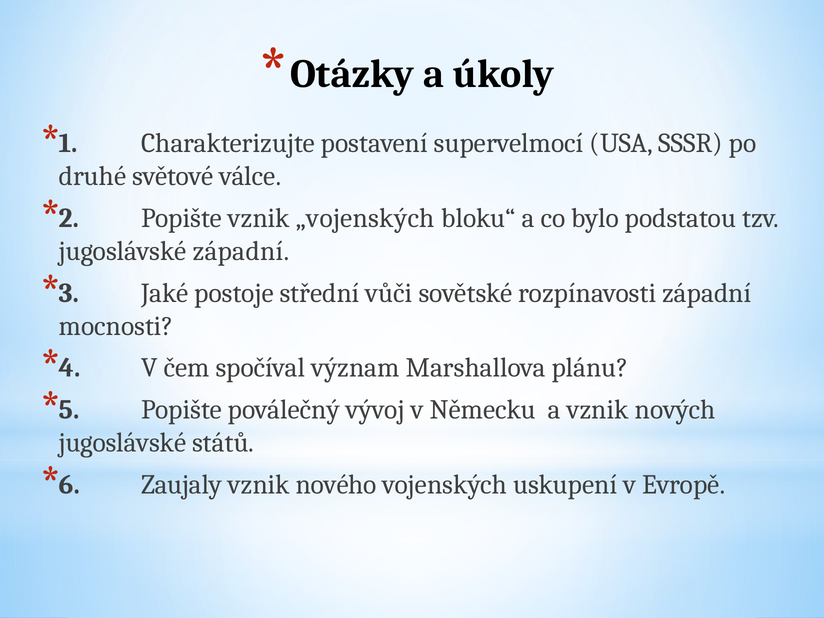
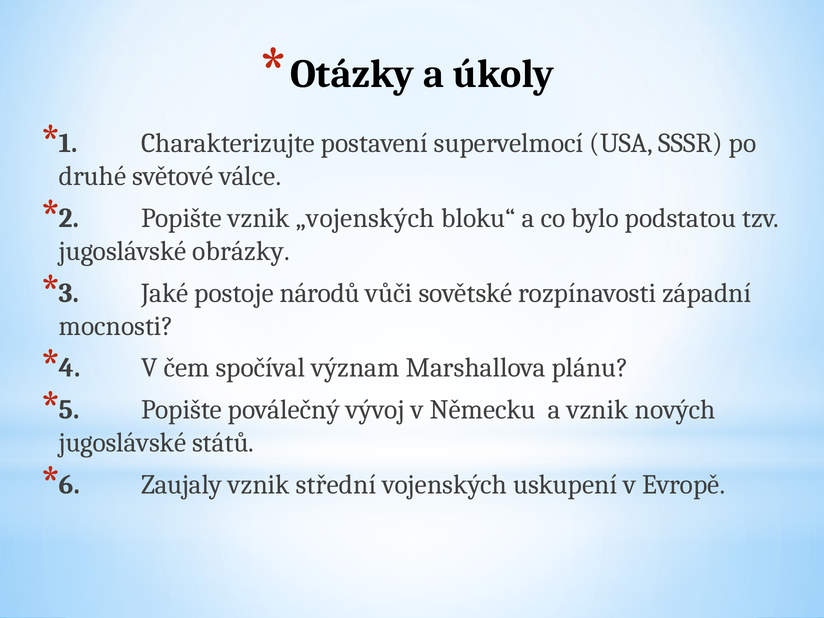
jugoslávské západní: západní -> obrázky
střední: střední -> národů
nového: nového -> střední
